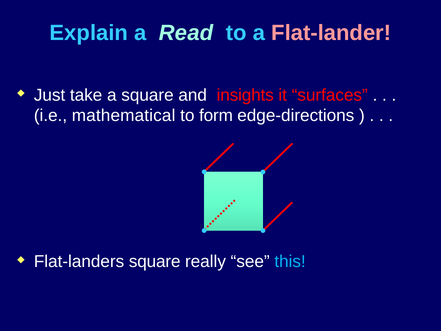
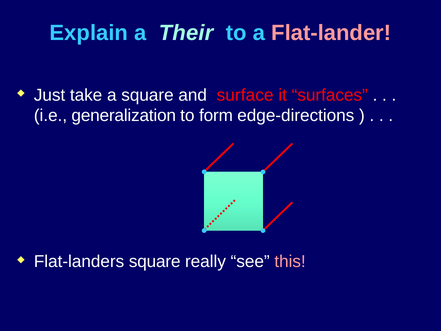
Read: Read -> Their
insights: insights -> surface
mathematical: mathematical -> generalization
this colour: light blue -> pink
